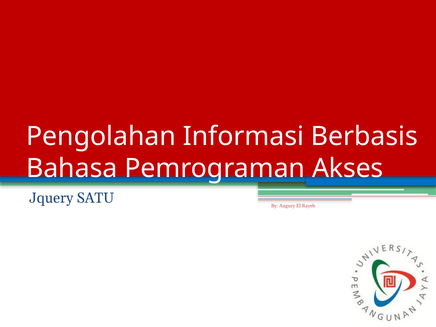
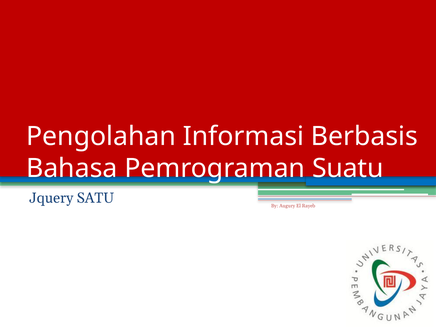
Akses: Akses -> Suatu
